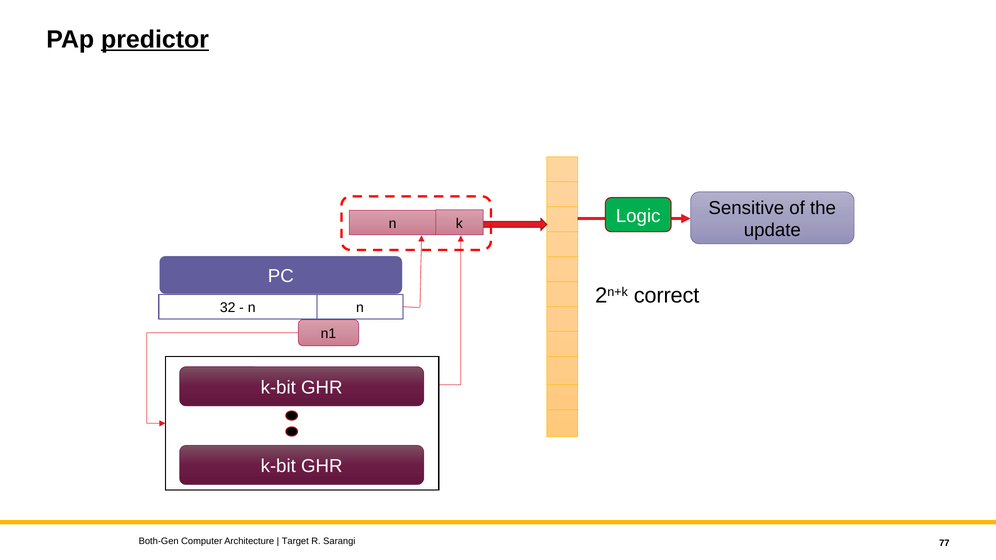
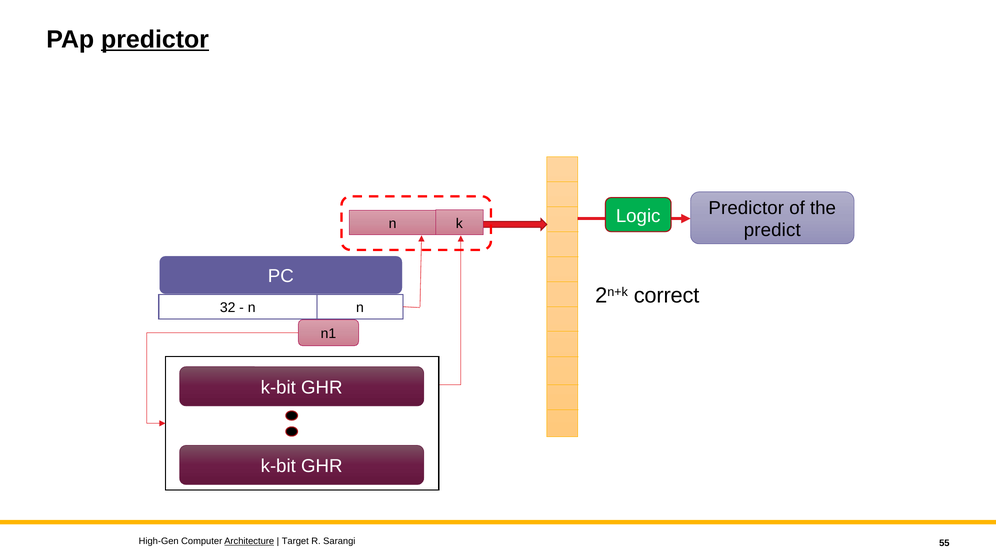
Sensitive at (746, 208): Sensitive -> Predictor
update: update -> predict
Both-Gen: Both-Gen -> High-Gen
Architecture underline: none -> present
77: 77 -> 55
